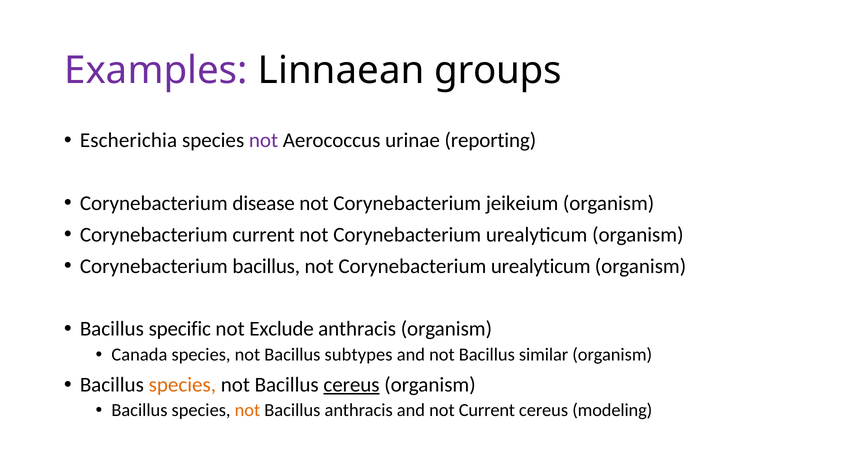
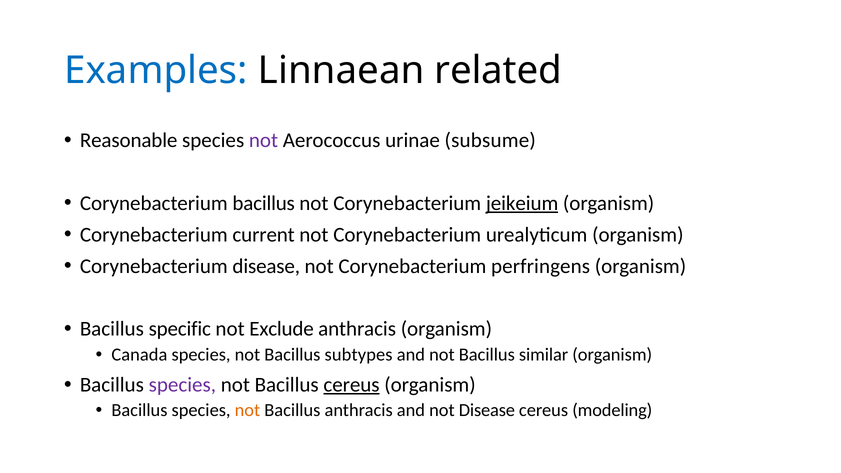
Examples colour: purple -> blue
groups: groups -> related
Escherichia: Escherichia -> Reasonable
reporting: reporting -> subsume
Corynebacterium disease: disease -> bacillus
jeikeium underline: none -> present
Corynebacterium bacillus: bacillus -> disease
urealyticum at (541, 266): urealyticum -> perfringens
species at (182, 385) colour: orange -> purple
not Current: Current -> Disease
